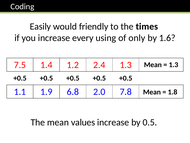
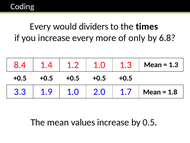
Easily at (40, 26): Easily -> Every
friendly: friendly -> dividers
using: using -> more
1.6: 1.6 -> 6.8
7.5: 7.5 -> 8.4
1.2 2.4: 2.4 -> 1.0
1.1: 1.1 -> 3.3
1.9 6.8: 6.8 -> 1.0
7.8: 7.8 -> 1.7
